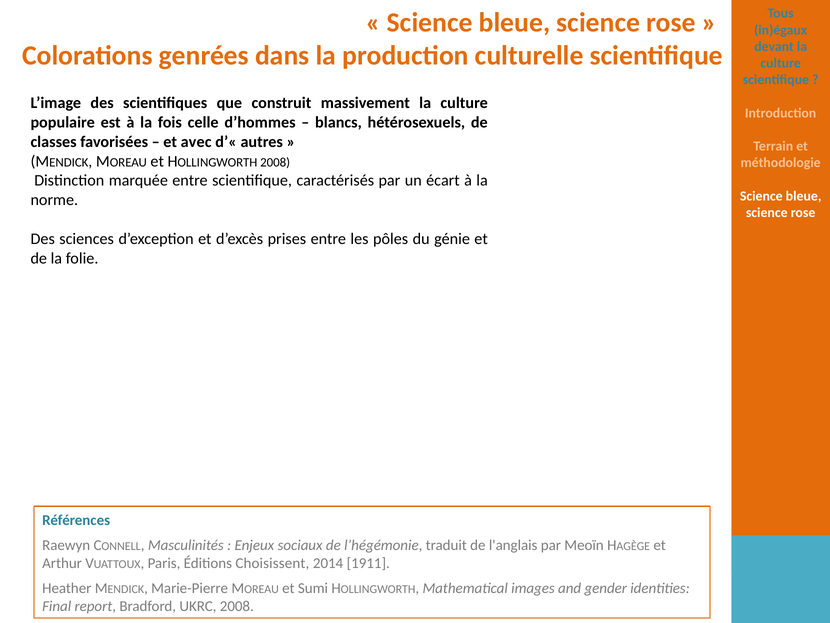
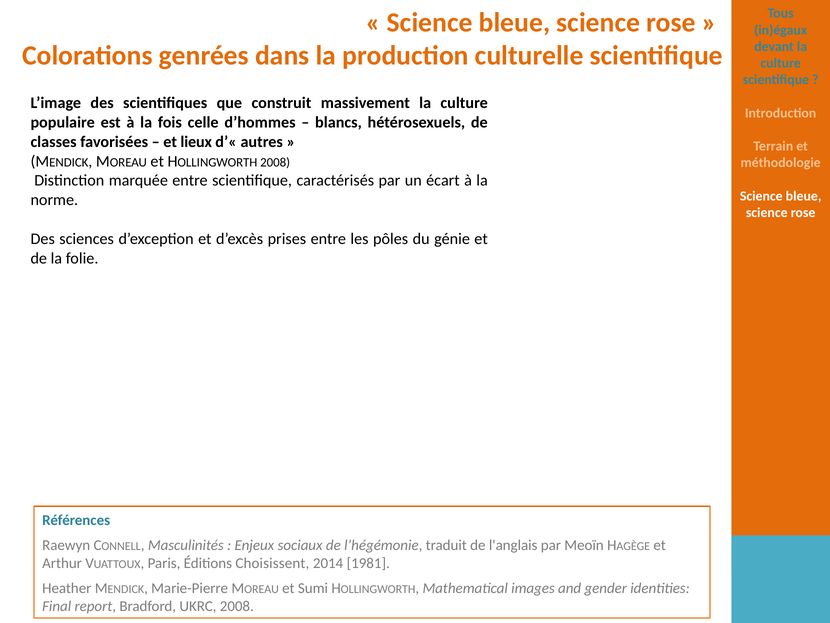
avec: avec -> lieux
1911: 1911 -> 1981
